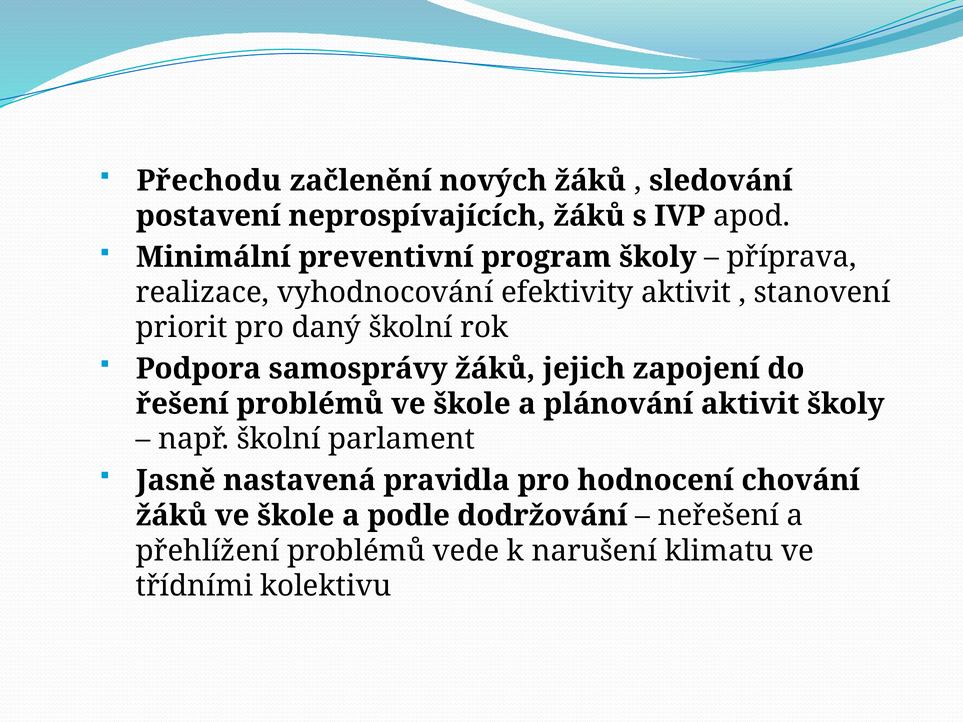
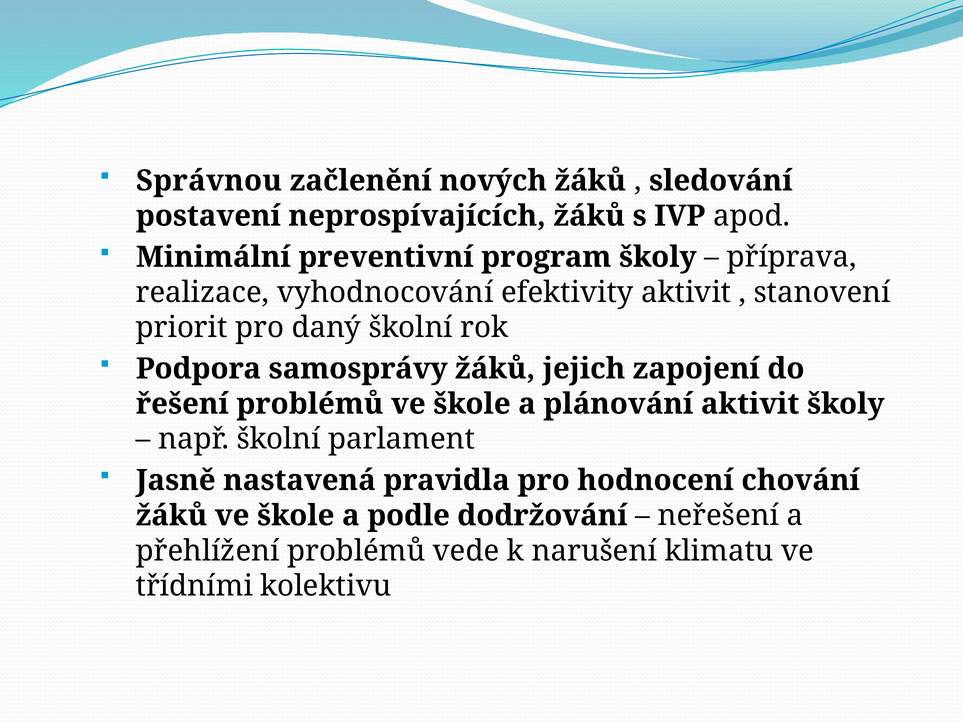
Přechodu: Přechodu -> Správnou
